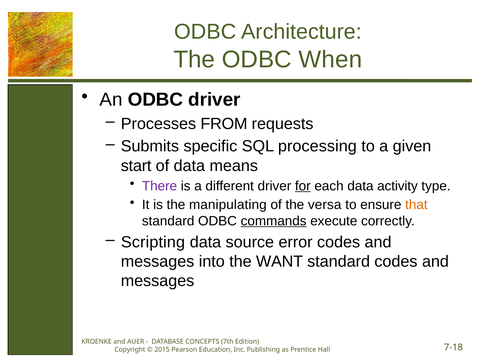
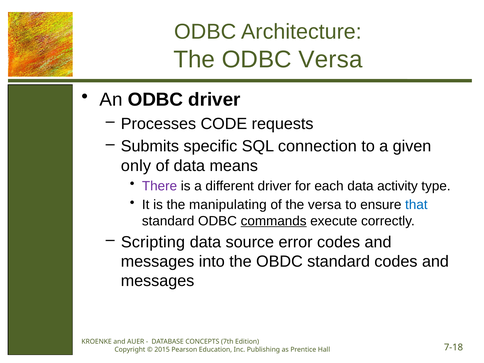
ODBC When: When -> Versa
FROM: FROM -> CODE
processing: processing -> connection
start: start -> only
for underline: present -> none
that colour: orange -> blue
WANT: WANT -> OBDC
